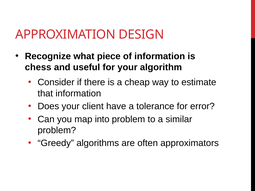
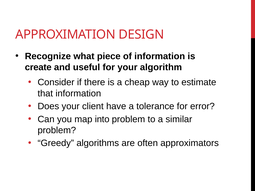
chess: chess -> create
